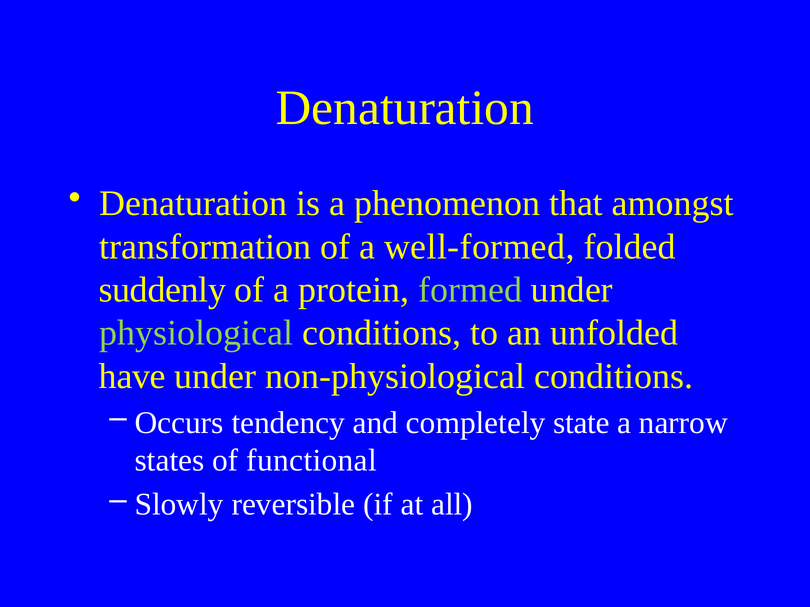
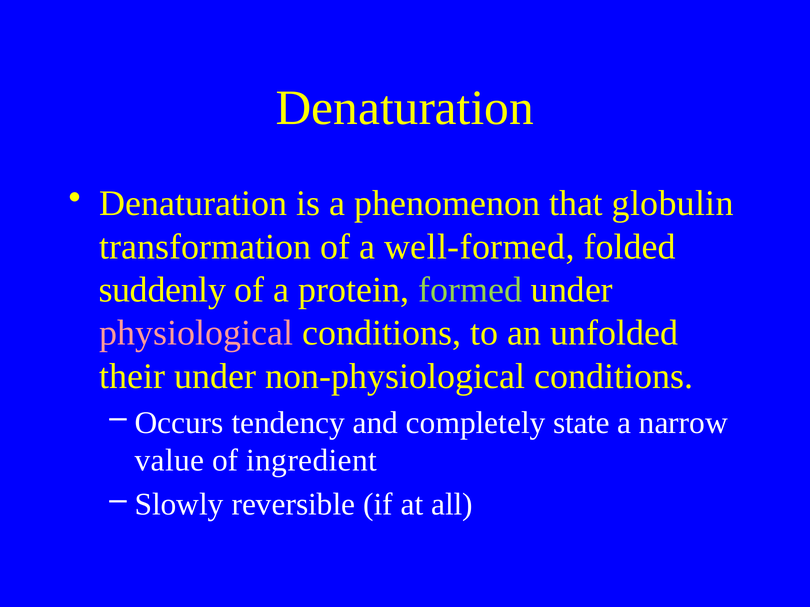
amongst: amongst -> globulin
physiological colour: light green -> pink
have: have -> their
states: states -> value
functional: functional -> ingredient
